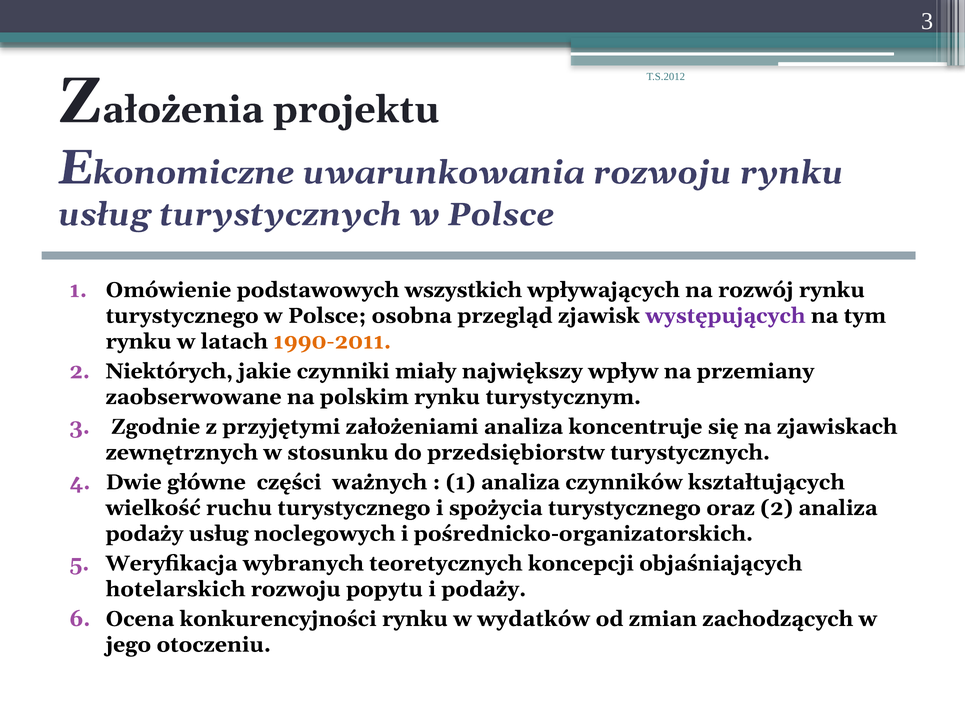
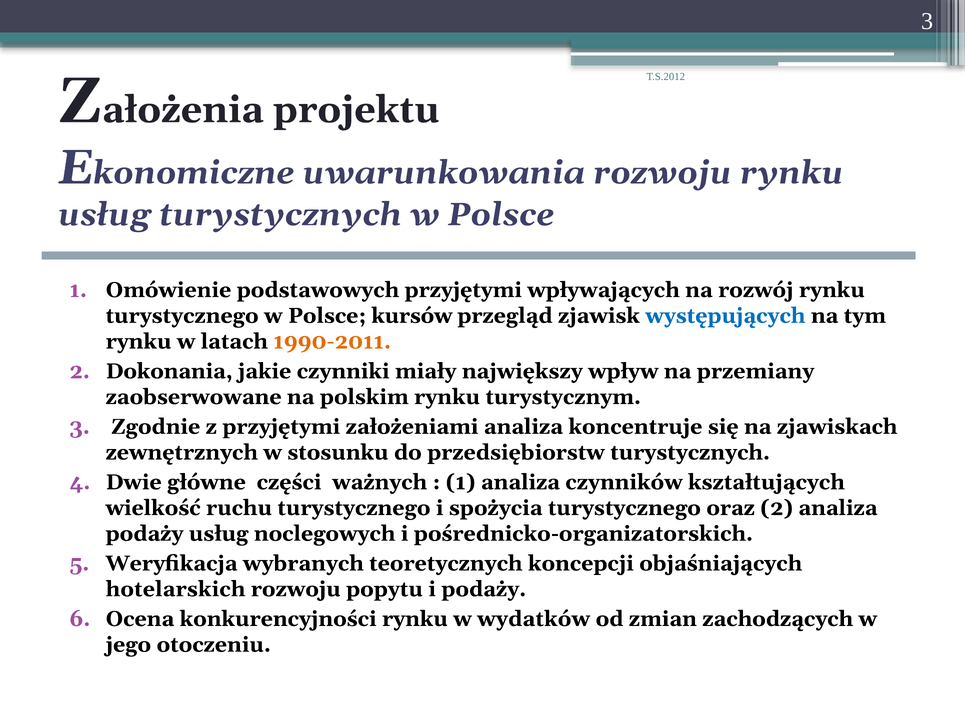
podstawowych wszystkich: wszystkich -> przyjętymi
osobna: osobna -> kursów
występujących colour: purple -> blue
Niektórych: Niektórych -> Dokonania
